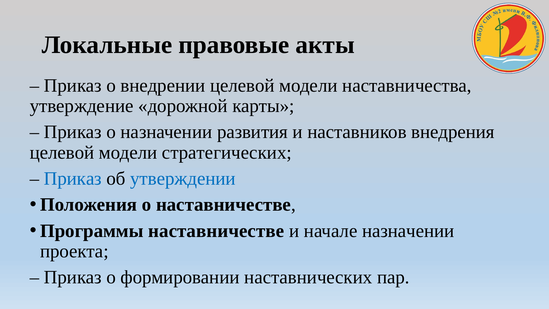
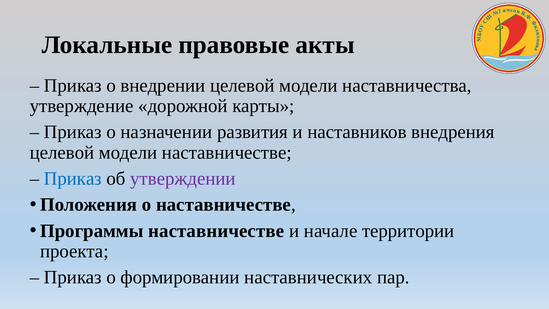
модели стратегических: стратегических -> наставничестве
утверждении colour: blue -> purple
начале назначении: назначении -> территории
